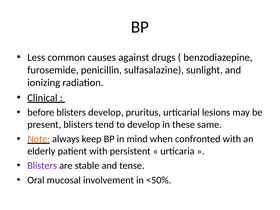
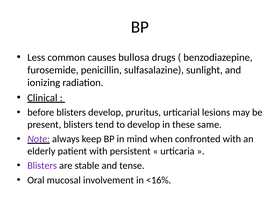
against: against -> bullosa
Note colour: orange -> purple
<50%: <50% -> <16%
